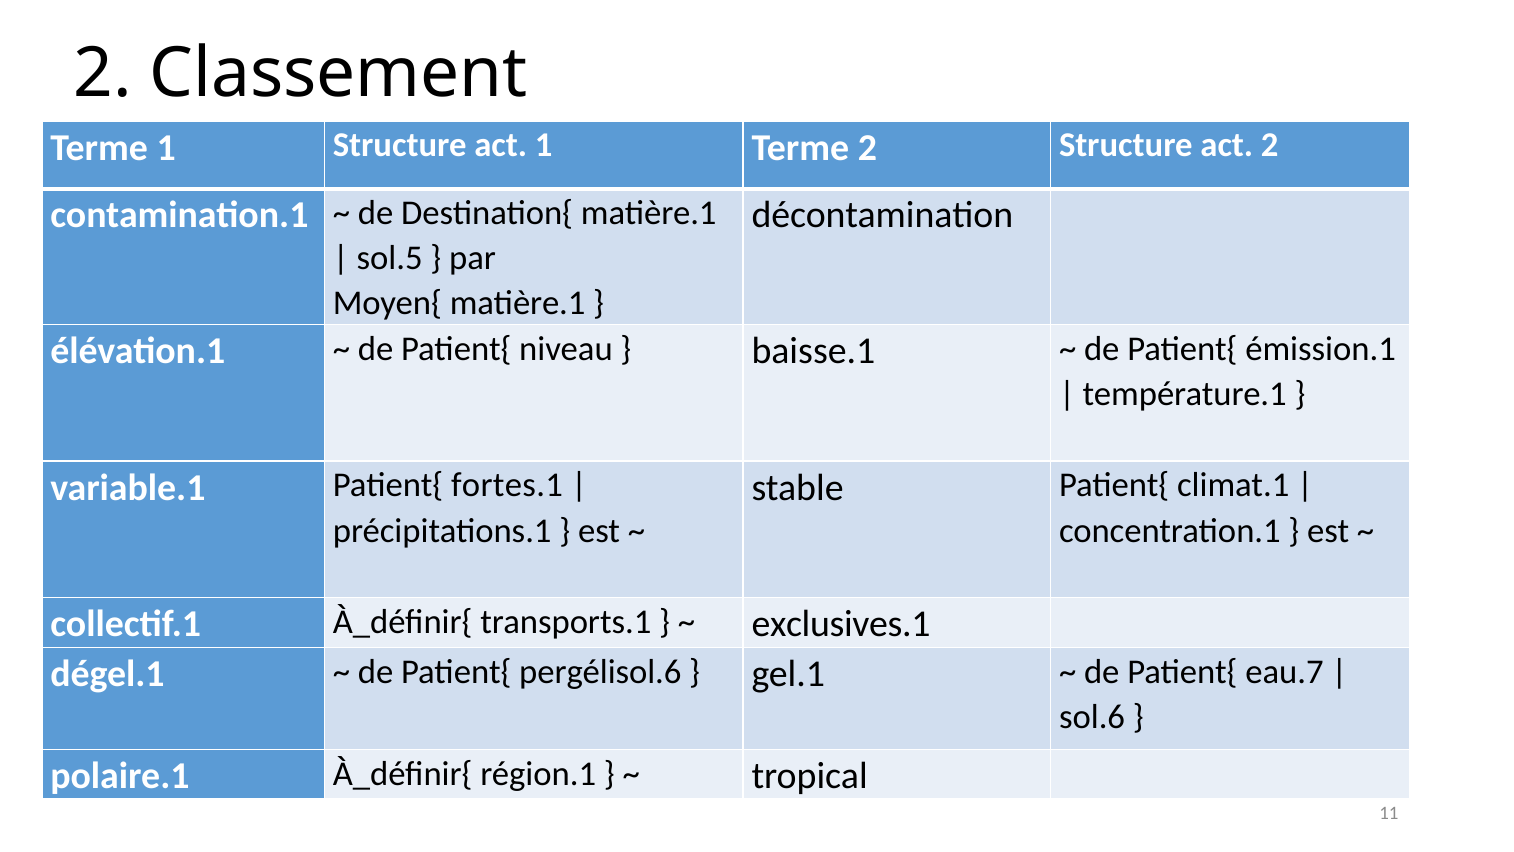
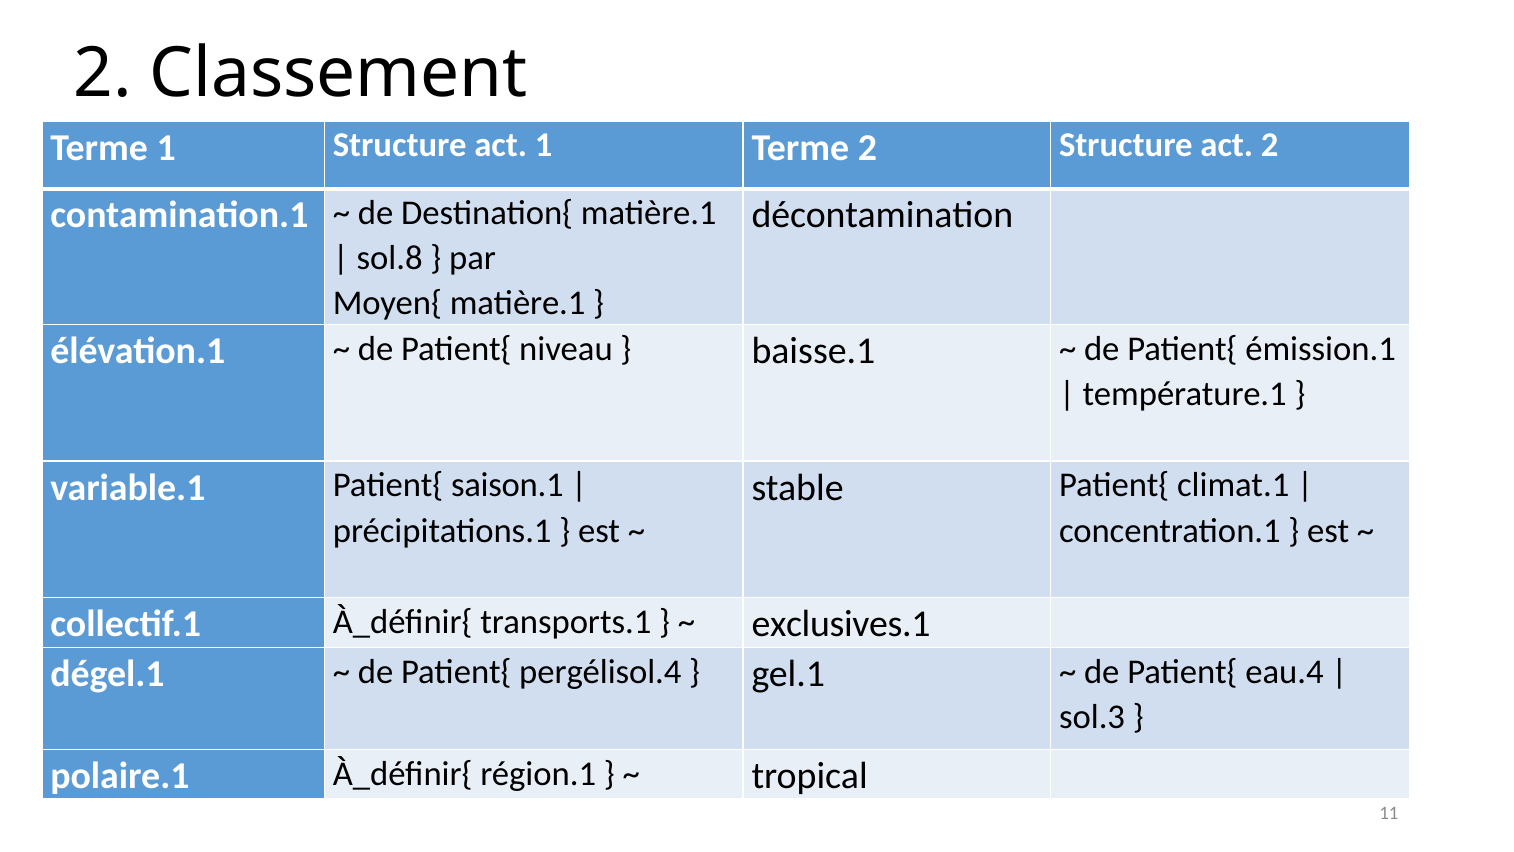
sol.5: sol.5 -> sol.8
fortes.1: fortes.1 -> saison.1
pergélisol.6: pergélisol.6 -> pergélisol.4
eau.7: eau.7 -> eau.4
sol.6: sol.6 -> sol.3
